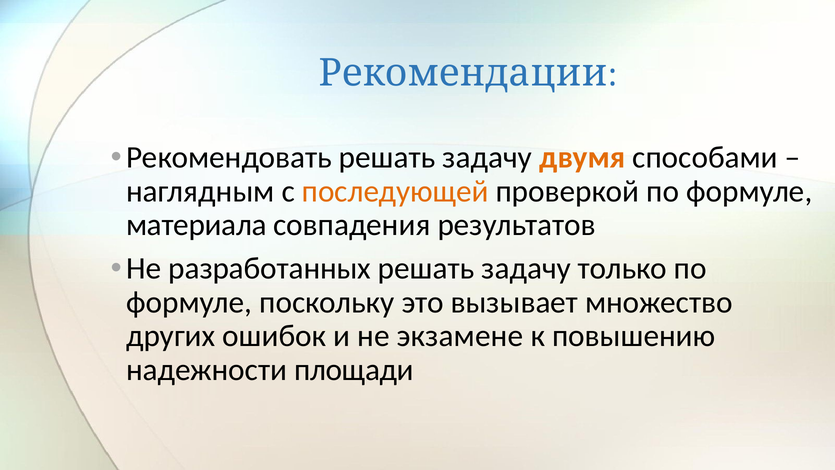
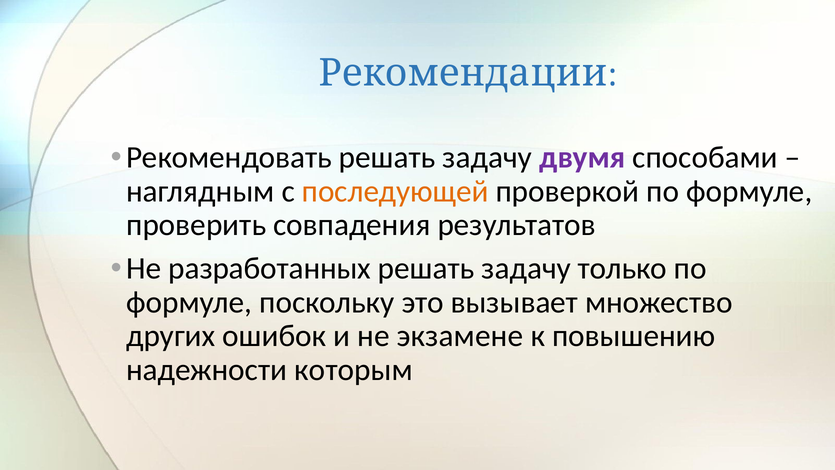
двумя colour: orange -> purple
материала: материала -> проверить
площади: площади -> которым
